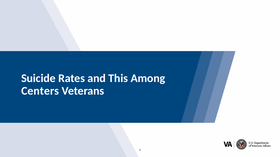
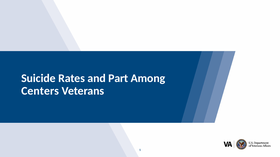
This: This -> Part
